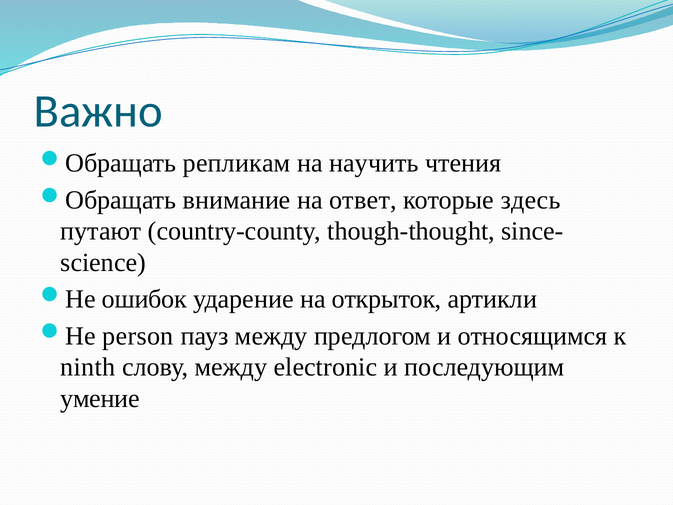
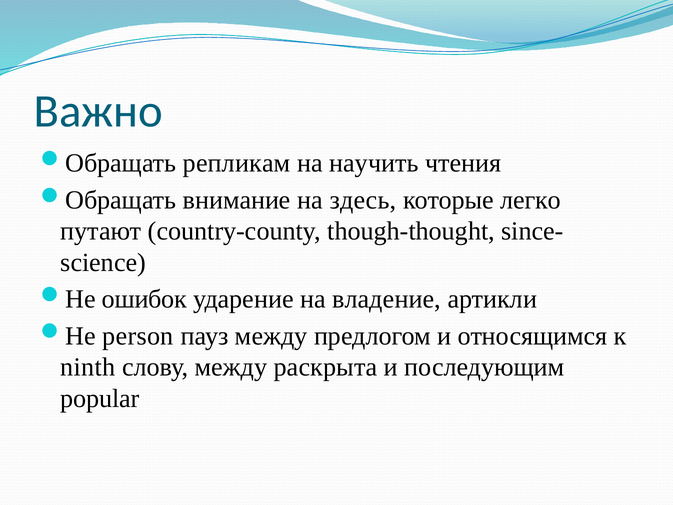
ответ: ответ -> здесь
здесь: здесь -> легко
открыток: открыток -> владение
electronic: electronic -> раскрыта
умение: умение -> popular
